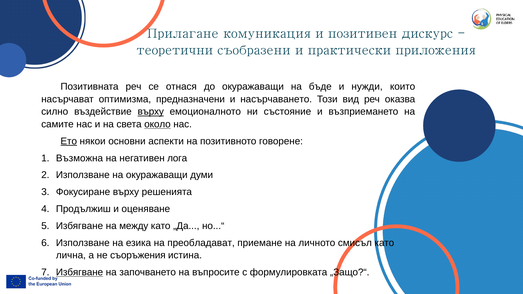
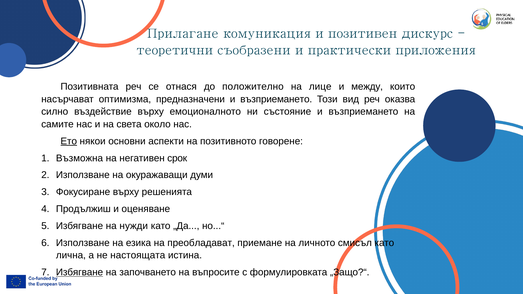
до окуражаващи: окуражаващи -> положително
бъде: бъде -> лице
нужди: нужди -> между
насърчаването at (276, 99): насърчаването -> възприемането
върху at (151, 112) underline: present -> none
около underline: present -> none
лога: лога -> срок
между: между -> нужди
съоръжения: съоръжения -> настоящата
